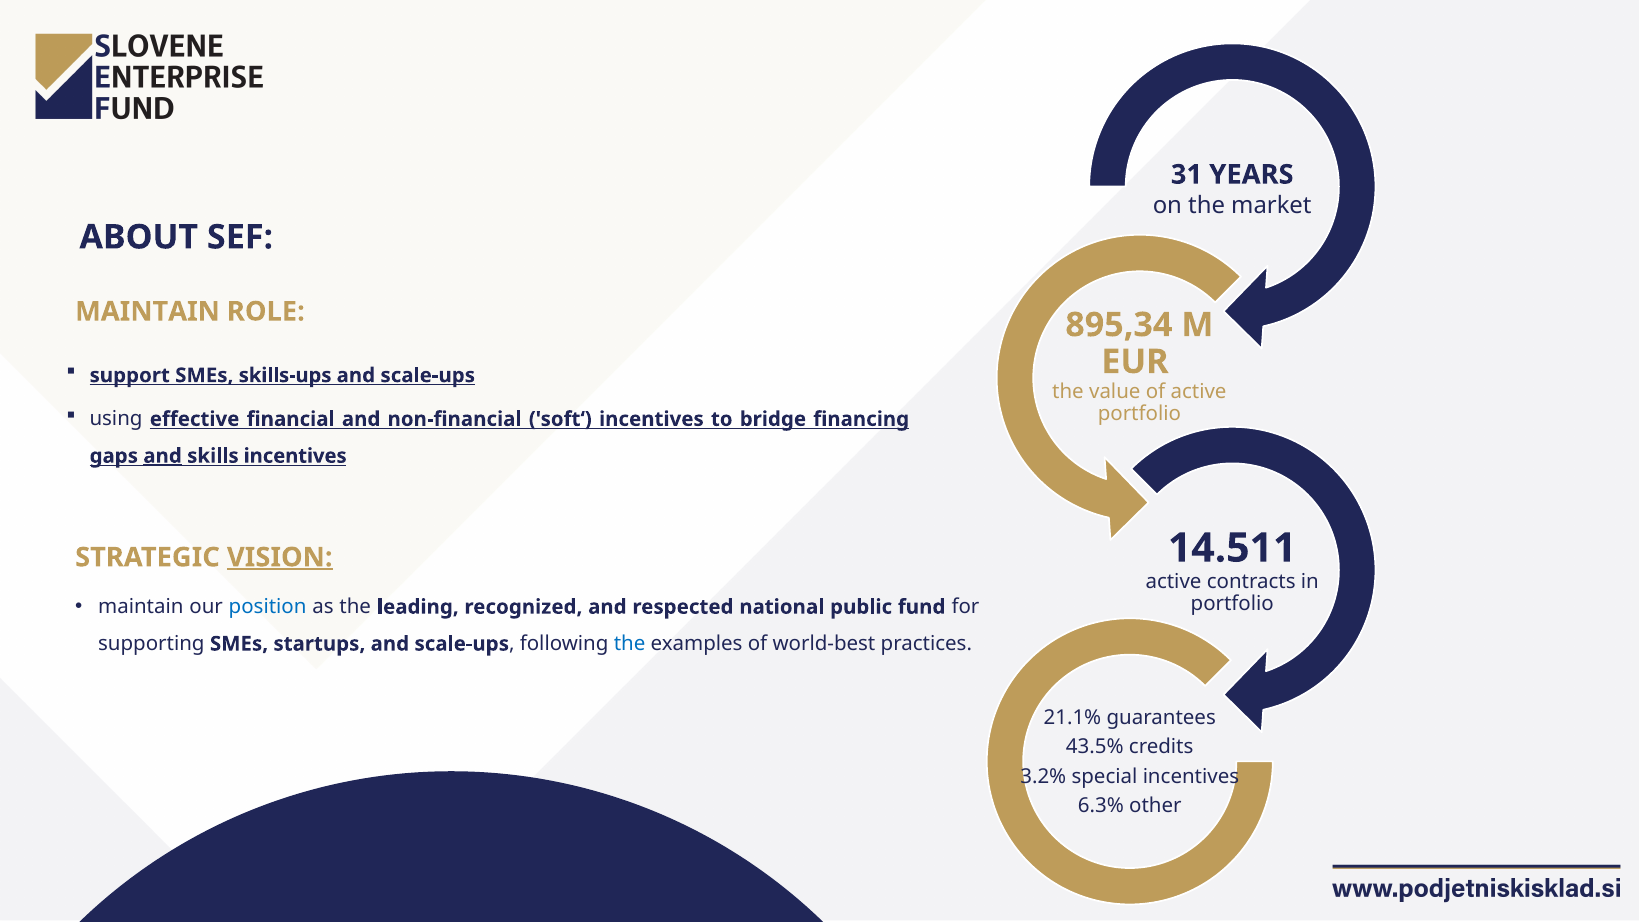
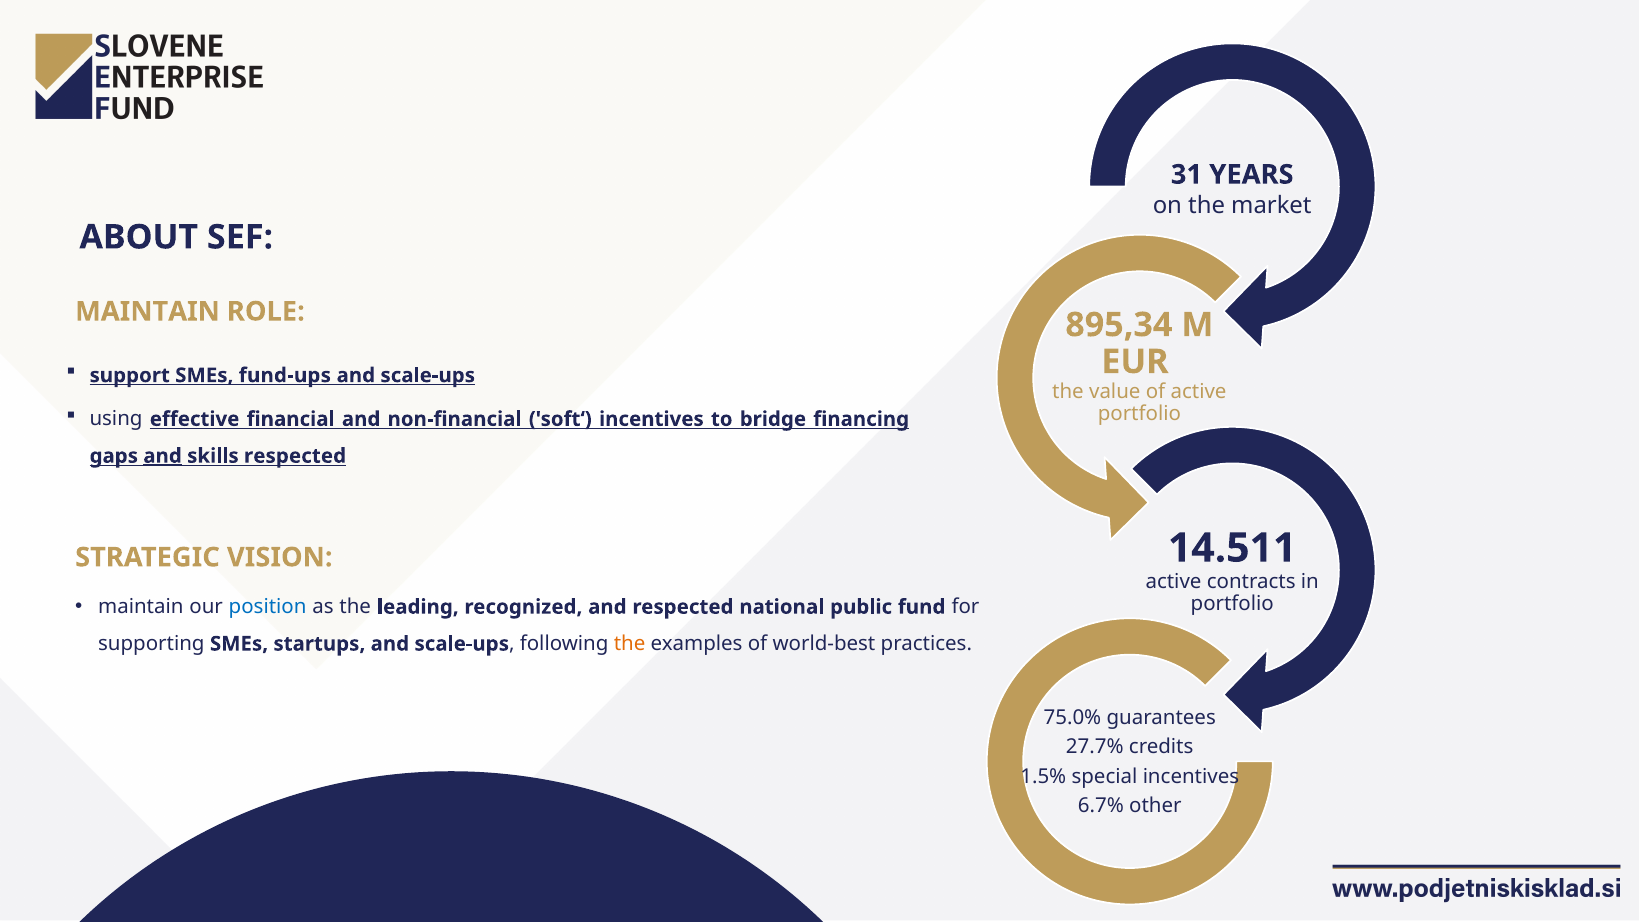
skills-ups: skills-ups -> fund-ups
skills incentives: incentives -> respected
VISION underline: present -> none
the at (630, 644) colour: blue -> orange
21.1%: 21.1% -> 75.0%
43.5%: 43.5% -> 27.7%
3.2%: 3.2% -> 1.5%
6.3%: 6.3% -> 6.7%
